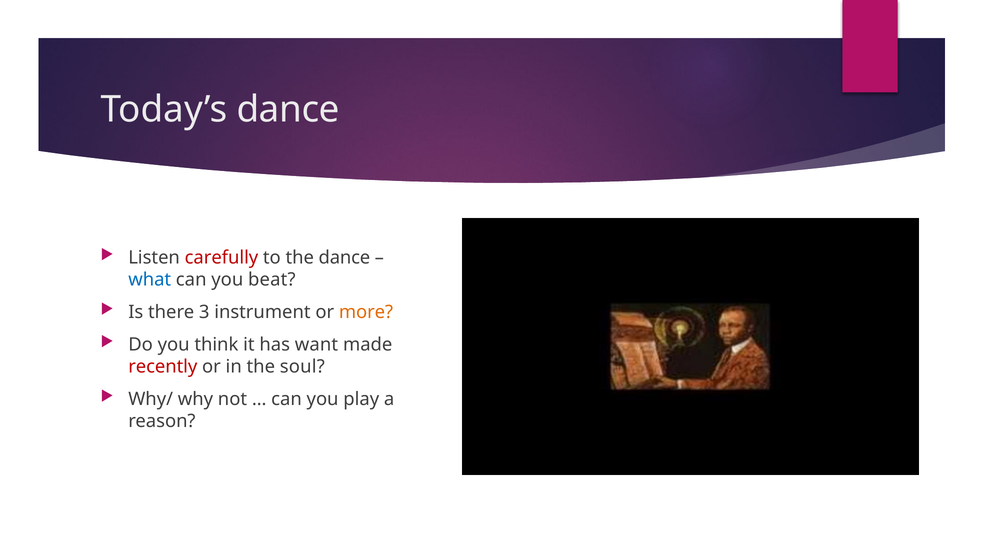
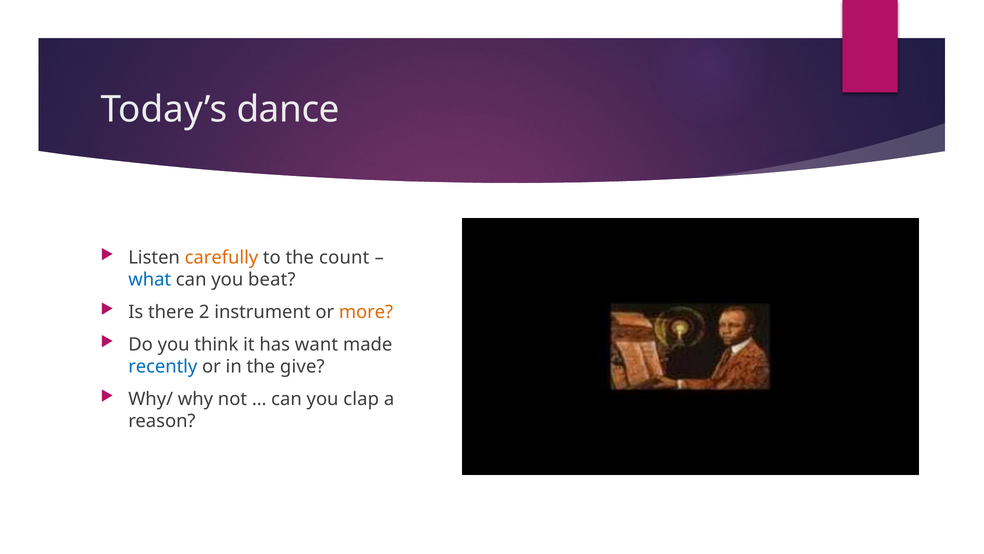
carefully colour: red -> orange
the dance: dance -> count
3: 3 -> 2
recently colour: red -> blue
soul: soul -> give
play: play -> clap
